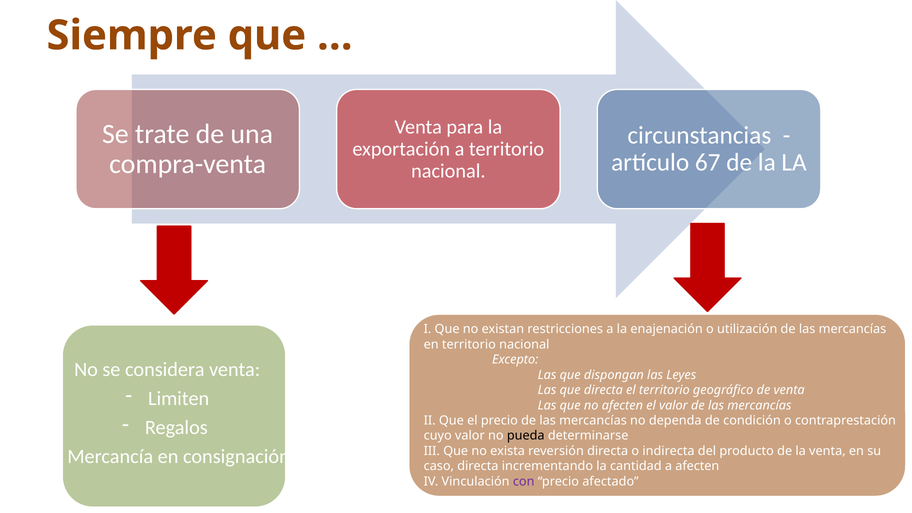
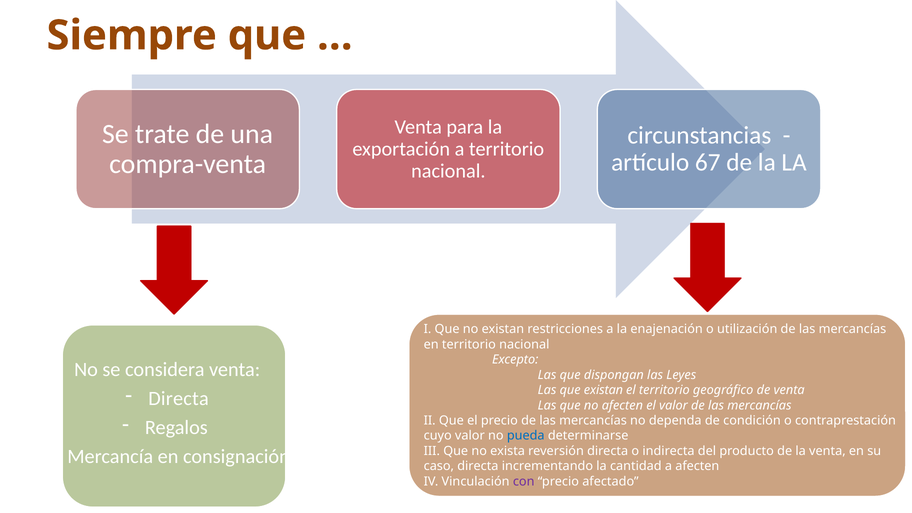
que directa: directa -> existan
Limiten at (179, 399): Limiten -> Directa
pueda colour: black -> blue
